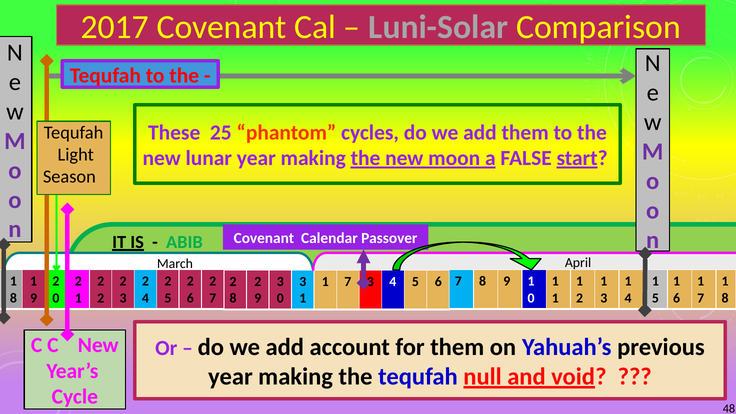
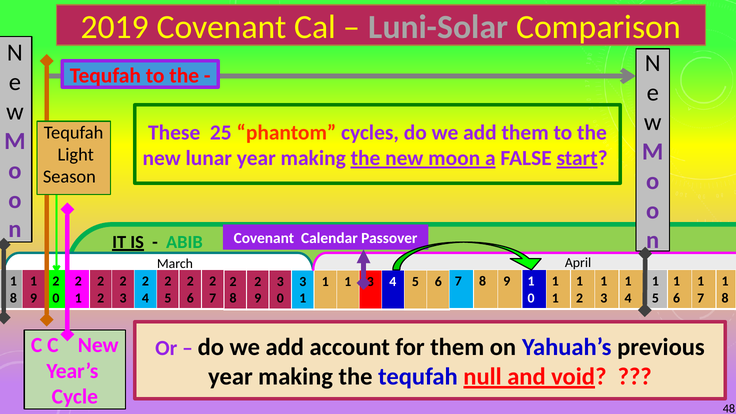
2017: 2017 -> 2019
7 at (348, 282): 7 -> 1
